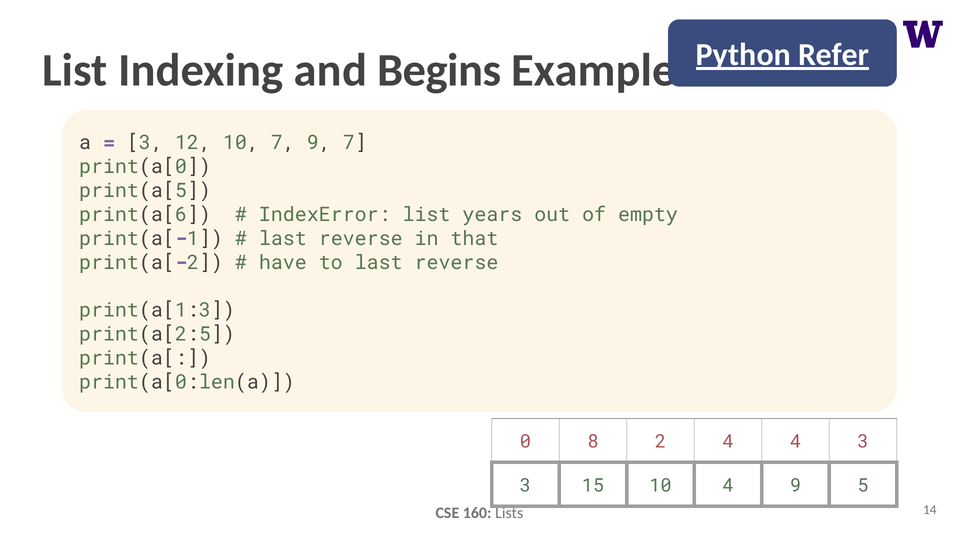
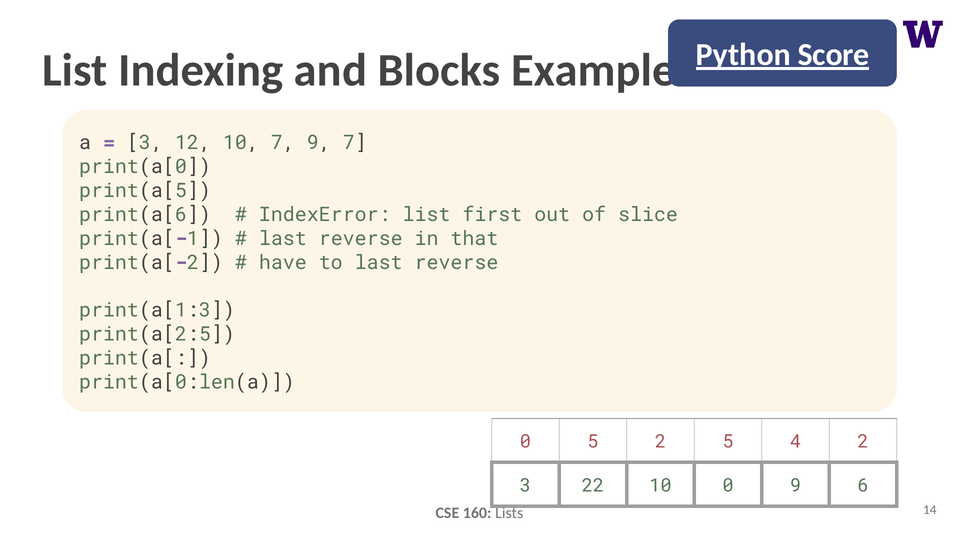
Refer: Refer -> Score
Begins: Begins -> Blocks
years: years -> first
empty: empty -> slice
0 8: 8 -> 5
2 4: 4 -> 5
4 3: 3 -> 2
15: 15 -> 22
10 4: 4 -> 0
5: 5 -> 6
